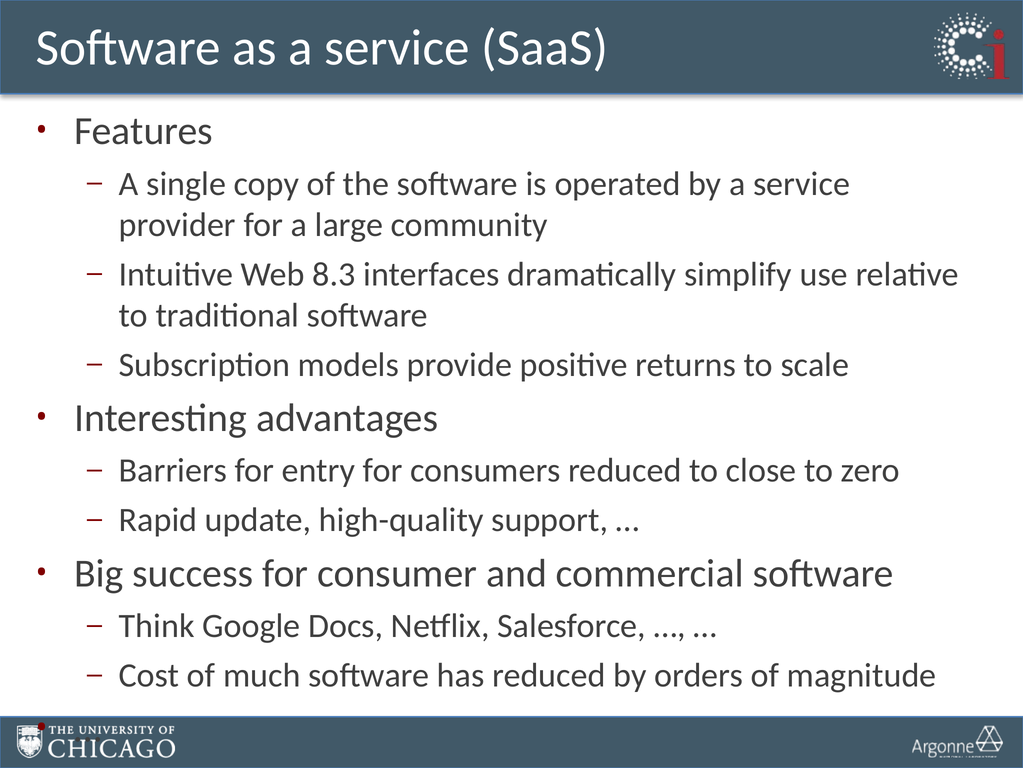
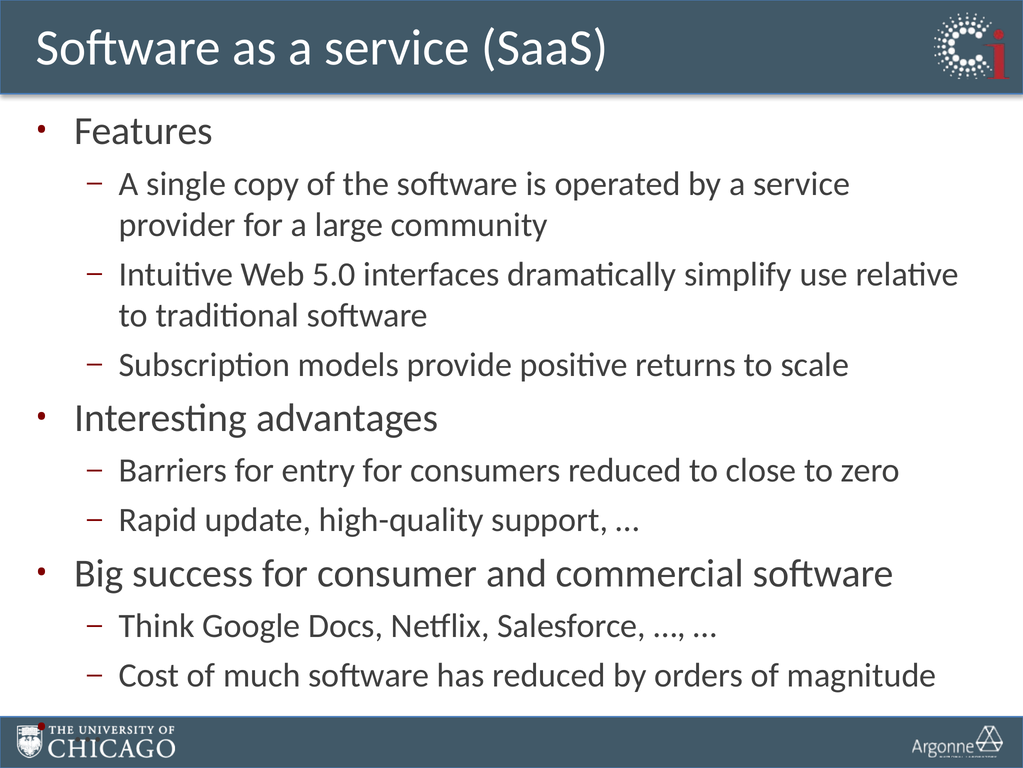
8.3: 8.3 -> 5.0
